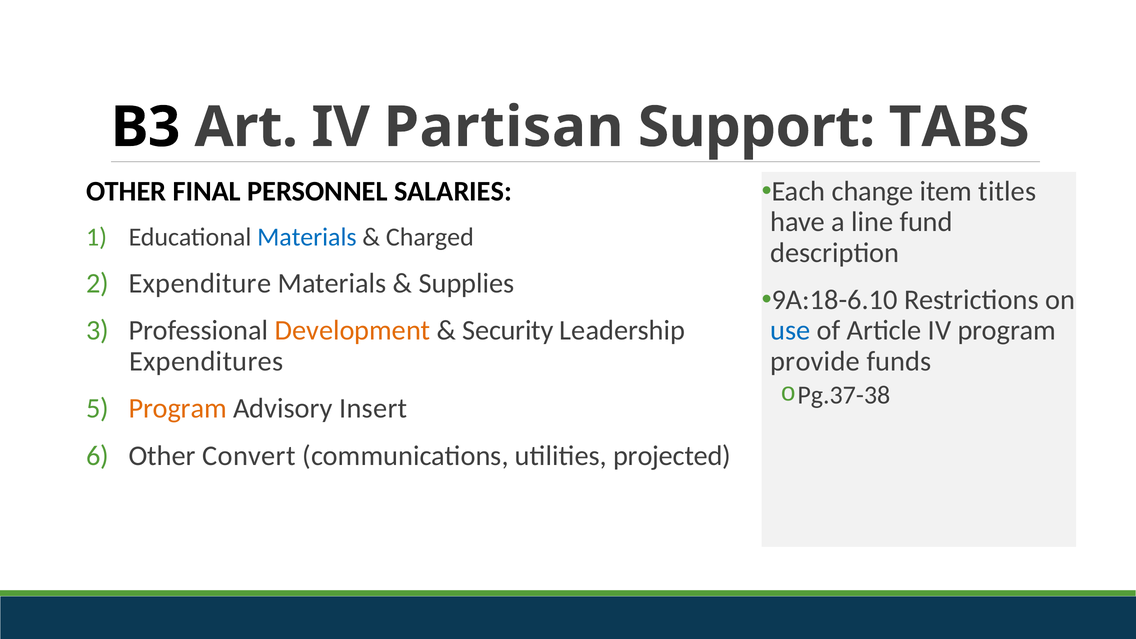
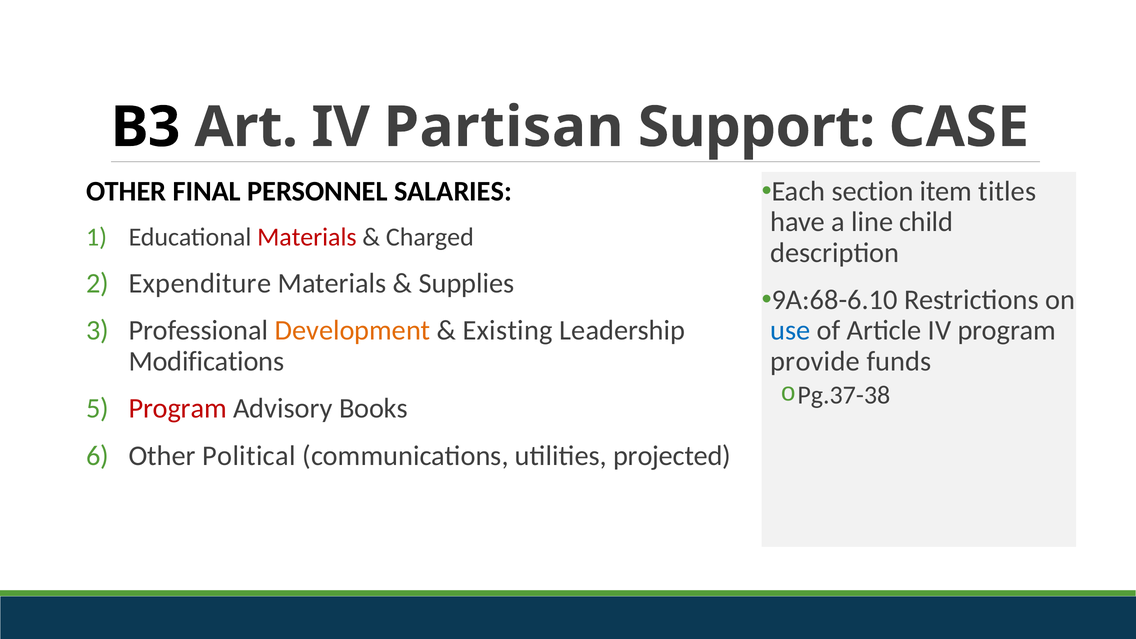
TABS: TABS -> CASE
change: change -> section
fund: fund -> child
Materials at (307, 237) colour: blue -> red
9A:18-6.10: 9A:18-6.10 -> 9A:68-6.10
Security: Security -> Existing
Expenditures: Expenditures -> Modifications
Program at (178, 408) colour: orange -> red
Insert: Insert -> Books
Convert: Convert -> Political
